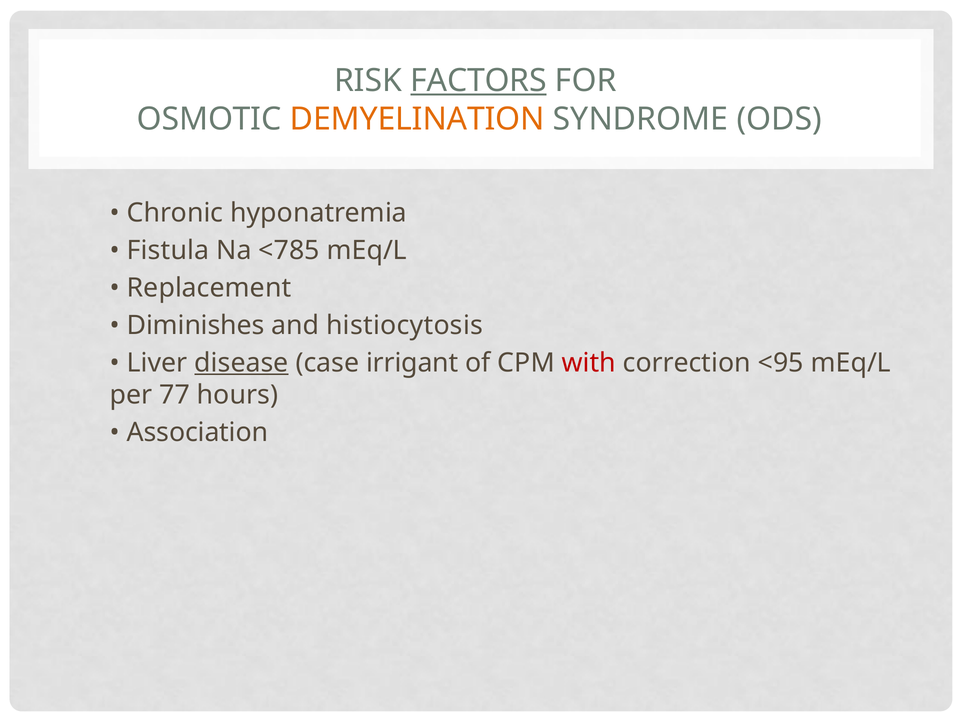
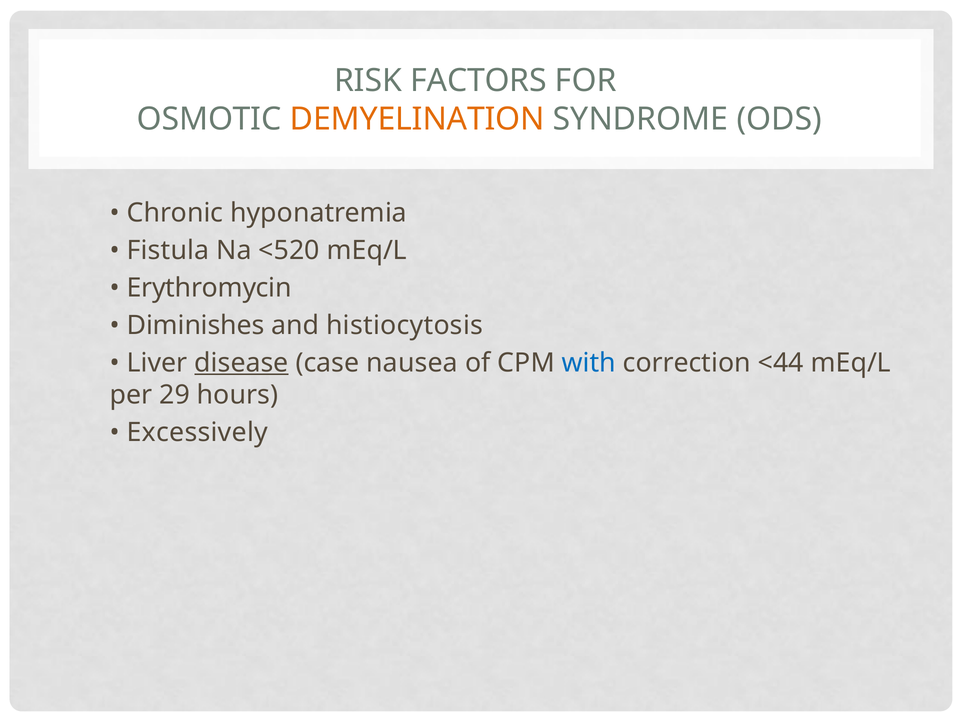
FACTORS underline: present -> none
<785: <785 -> <520
Replacement: Replacement -> Erythromycin
irrigant: irrigant -> nausea
with colour: red -> blue
<95: <95 -> <44
77: 77 -> 29
Association: Association -> Excessively
